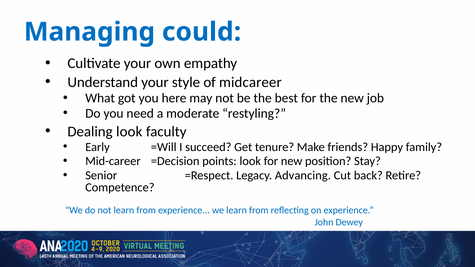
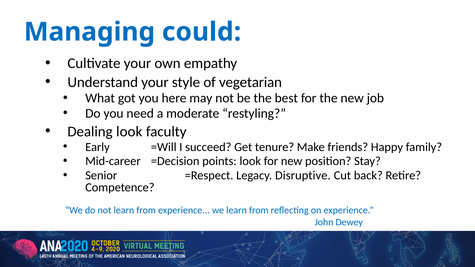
midcareer: midcareer -> vegetarian
Advancing: Advancing -> Disruptive
